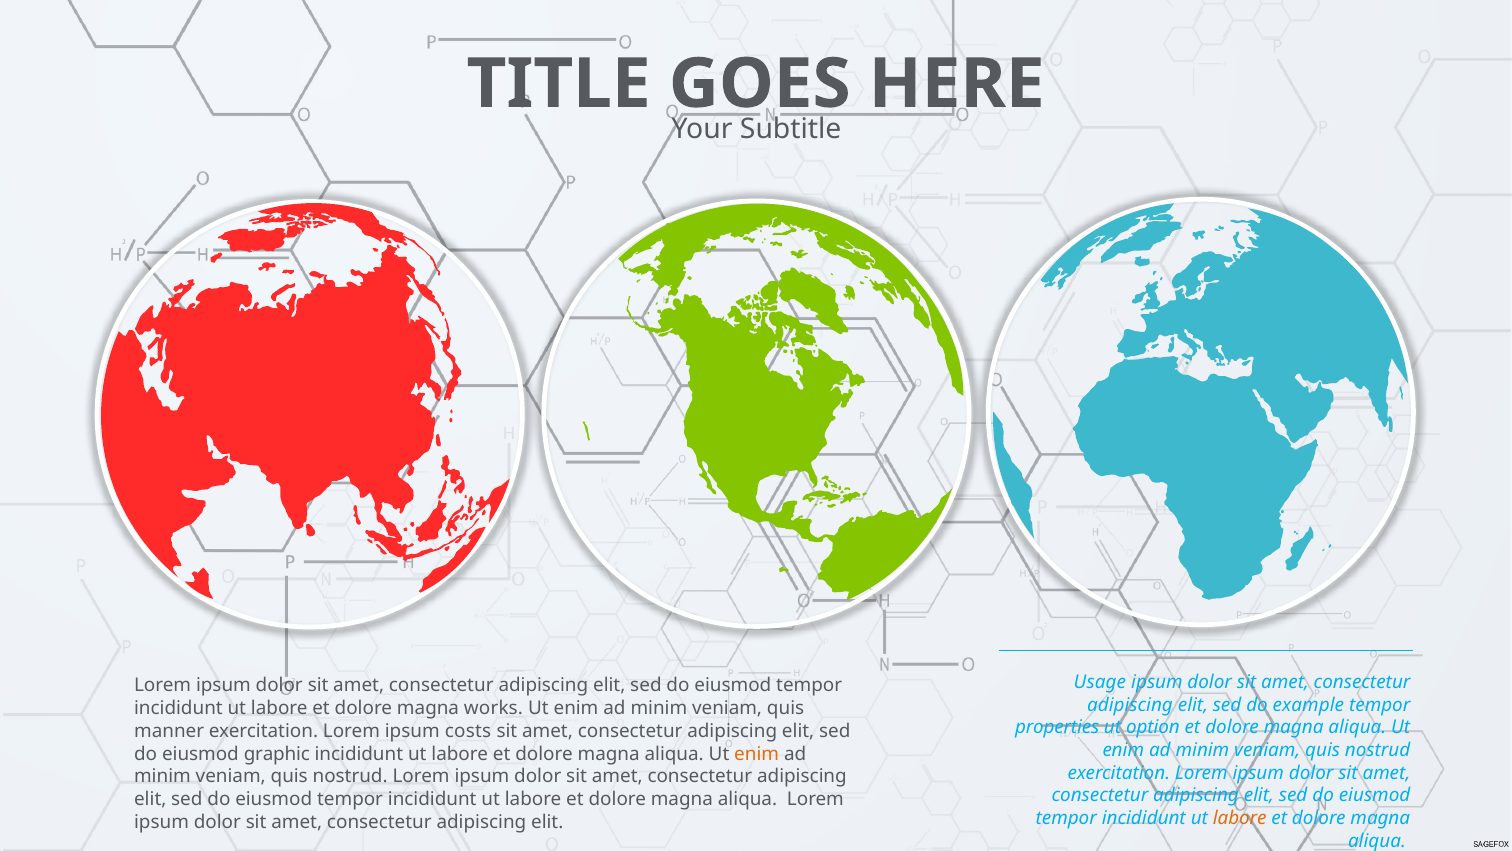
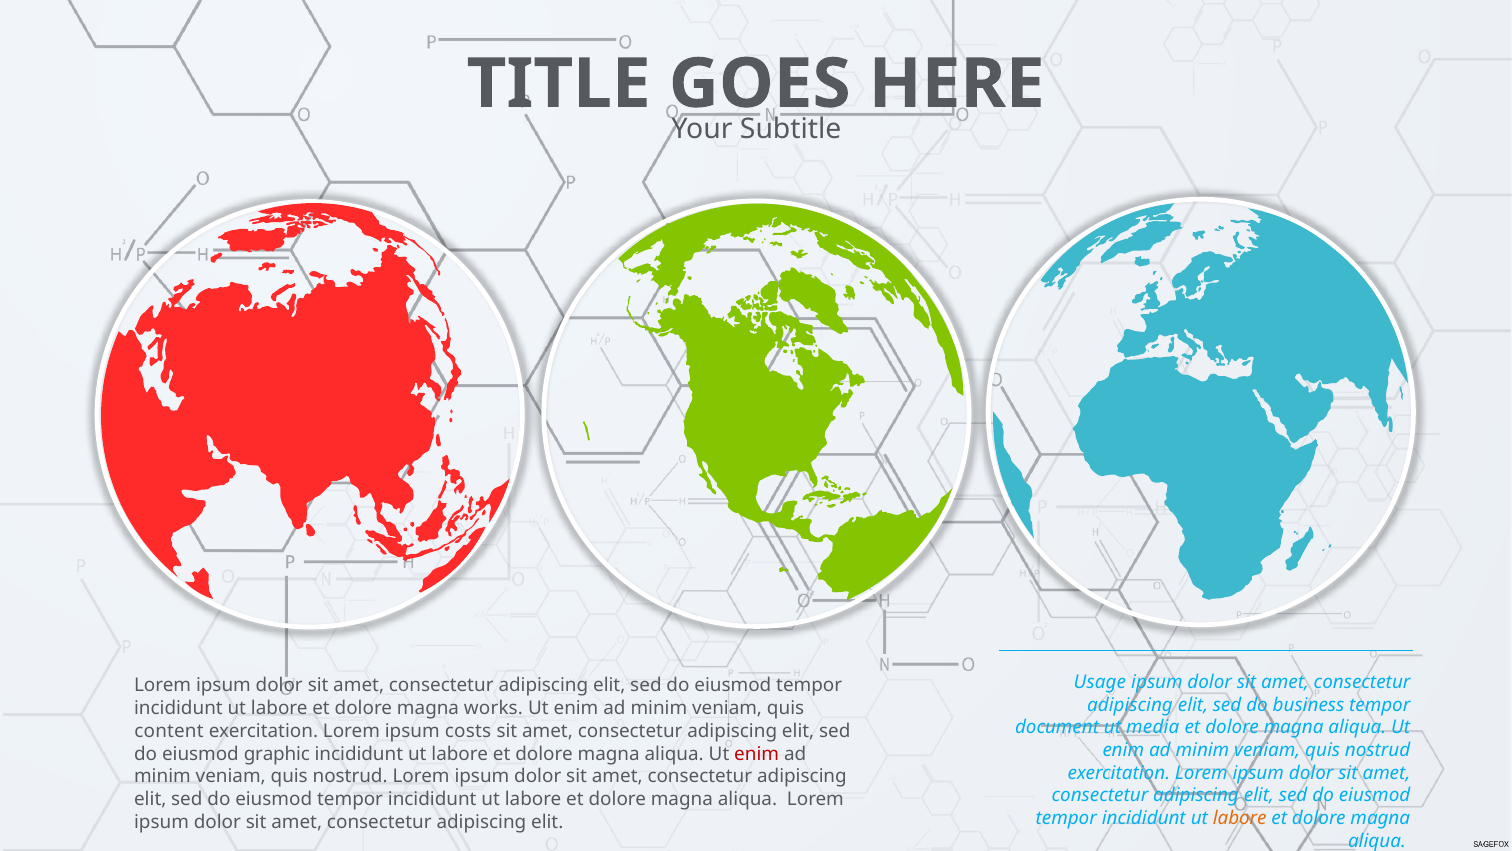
example: example -> business
properties: properties -> document
option: option -> media
manner: manner -> content
enim at (757, 753) colour: orange -> red
